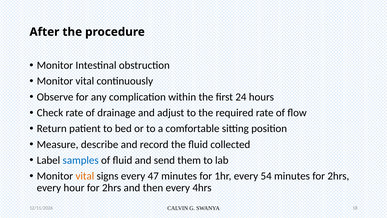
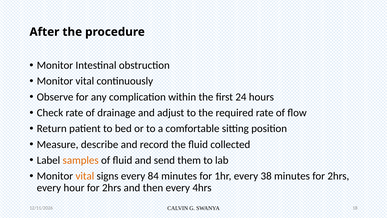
samples colour: blue -> orange
47: 47 -> 84
54: 54 -> 38
